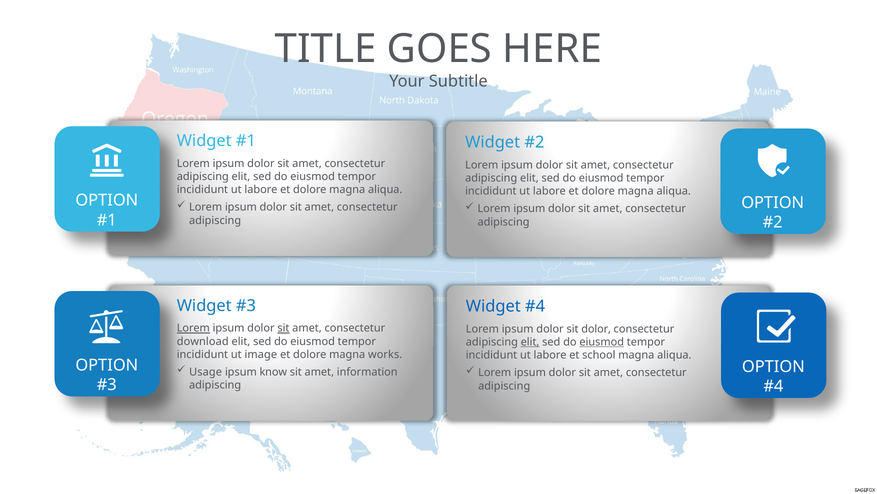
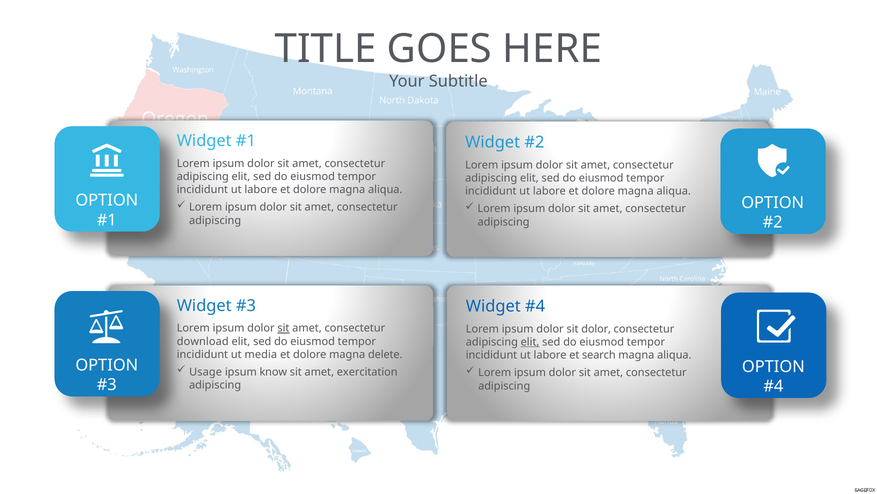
Lorem at (193, 328) underline: present -> none
eiusmod at (602, 342) underline: present -> none
image: image -> media
works: works -> delete
school: school -> search
information: information -> exercitation
